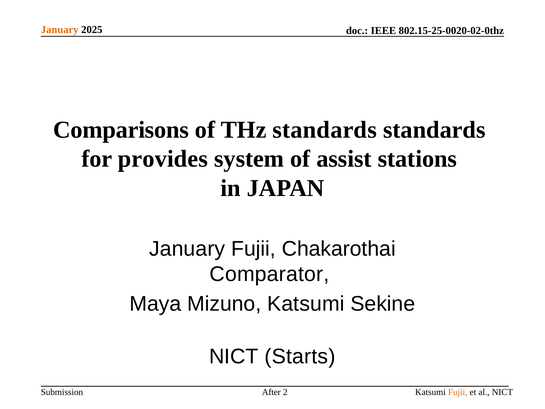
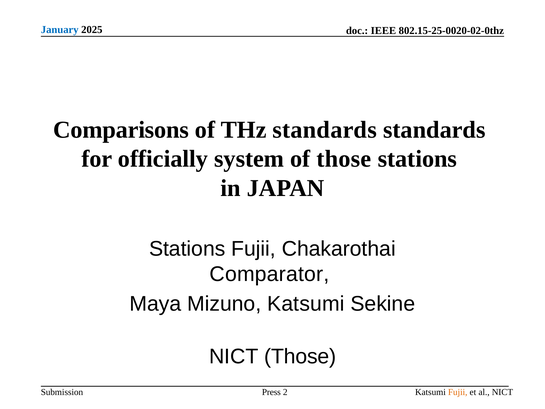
January at (60, 30) colour: orange -> blue
provides: provides -> officially
of assist: assist -> those
January at (187, 249): January -> Stations
NICT Starts: Starts -> Those
After: After -> Press
